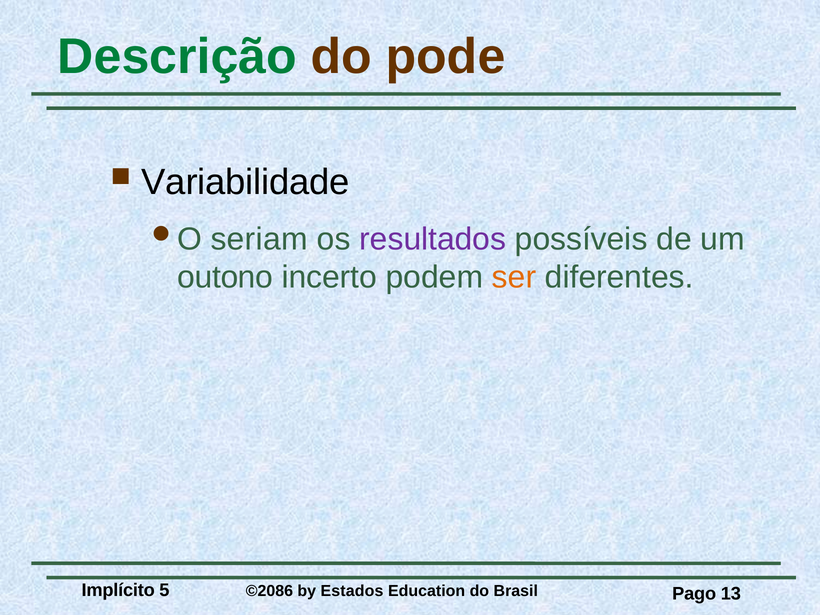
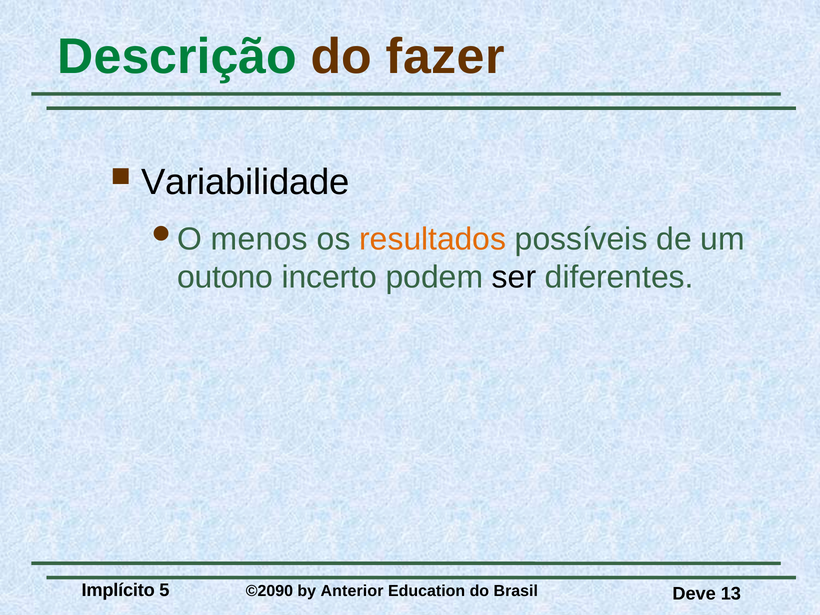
pode: pode -> fazer
seriam: seriam -> menos
resultados colour: purple -> orange
ser colour: orange -> black
©2086: ©2086 -> ©2090
Estados: Estados -> Anterior
Pago: Pago -> Deve
